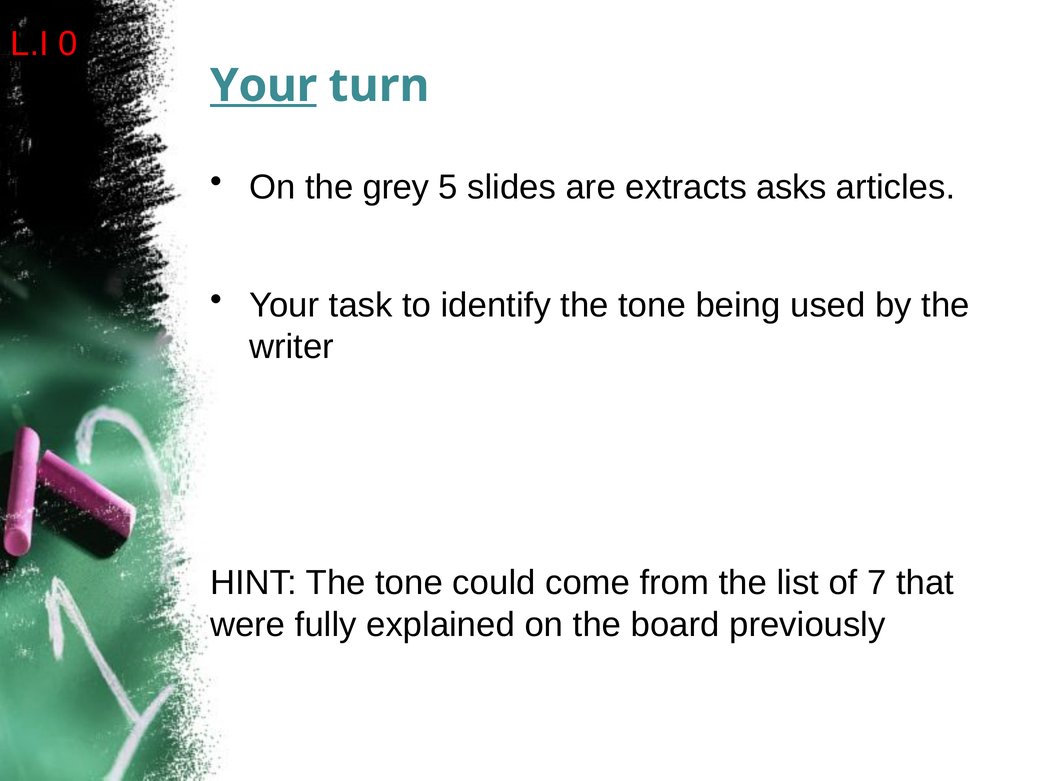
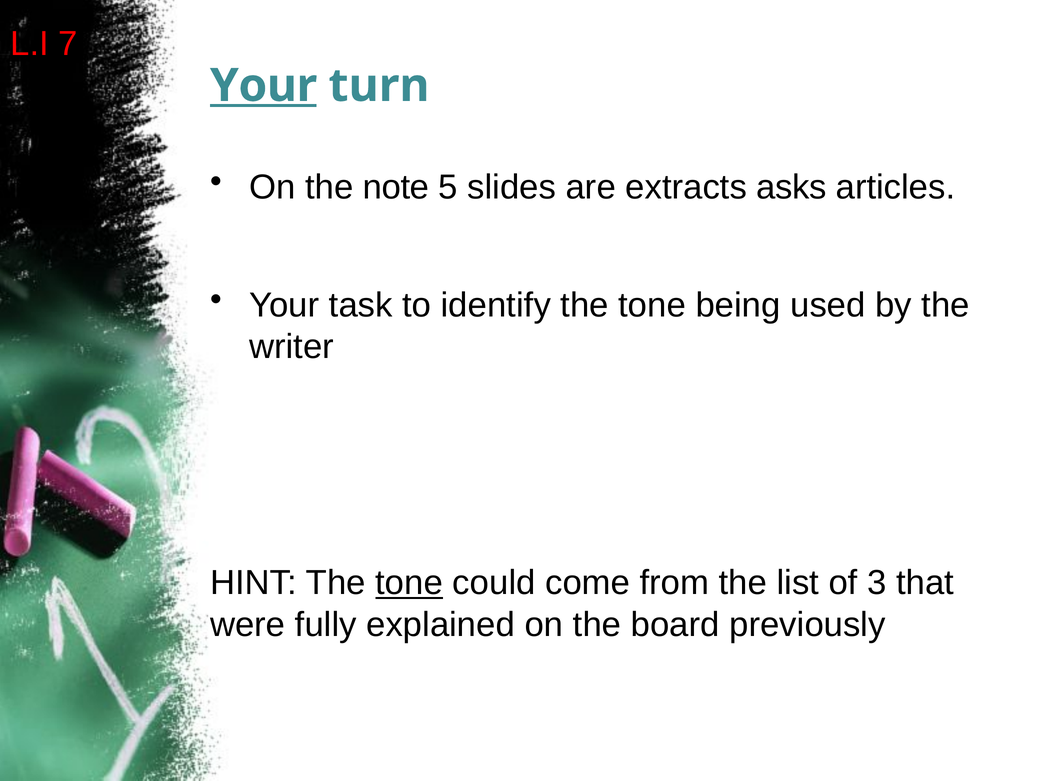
0: 0 -> 7
grey: grey -> note
tone at (409, 583) underline: none -> present
7: 7 -> 3
